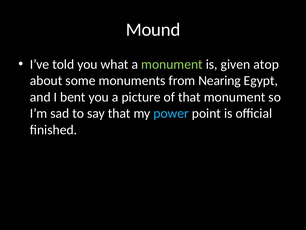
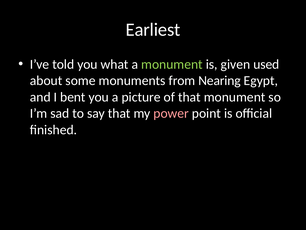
Mound: Mound -> Earliest
atop: atop -> used
power colour: light blue -> pink
